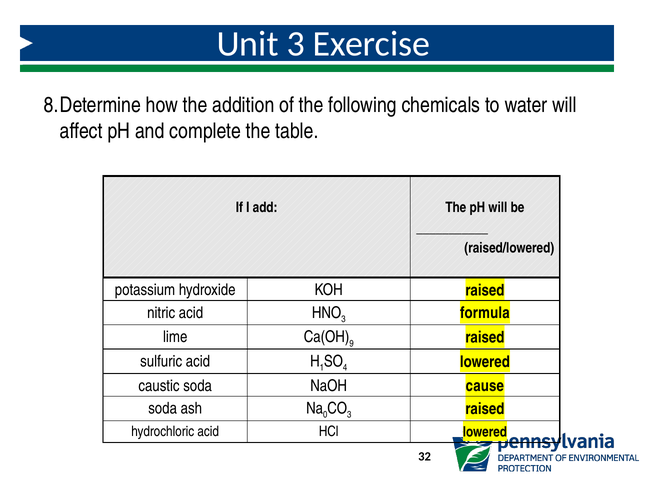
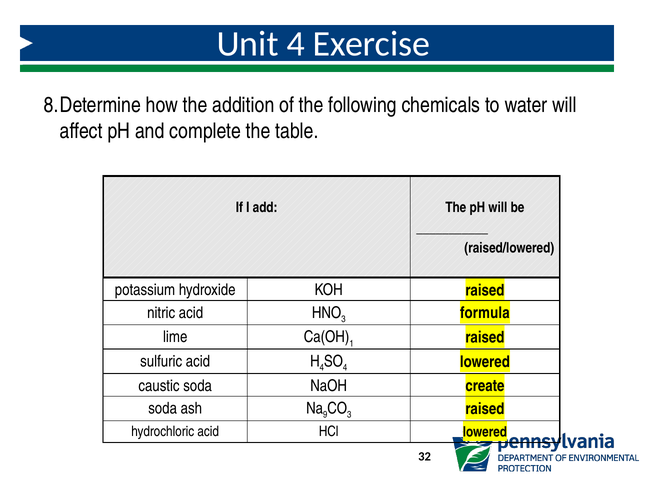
Unit 3: 3 -> 4
9: 9 -> 1
1 at (322, 367): 1 -> 4
cause: cause -> create
0: 0 -> 9
